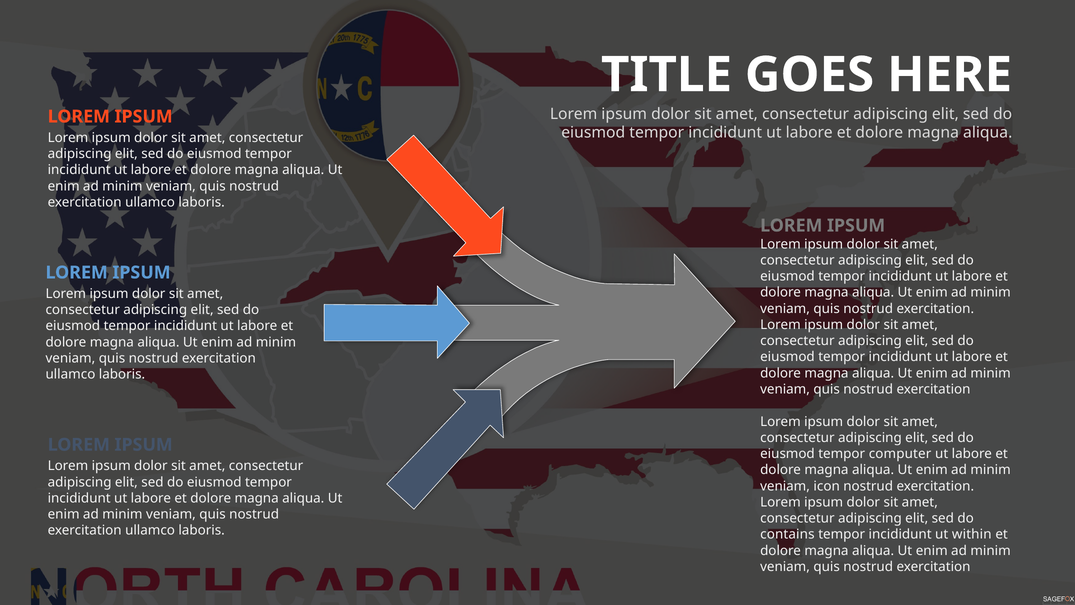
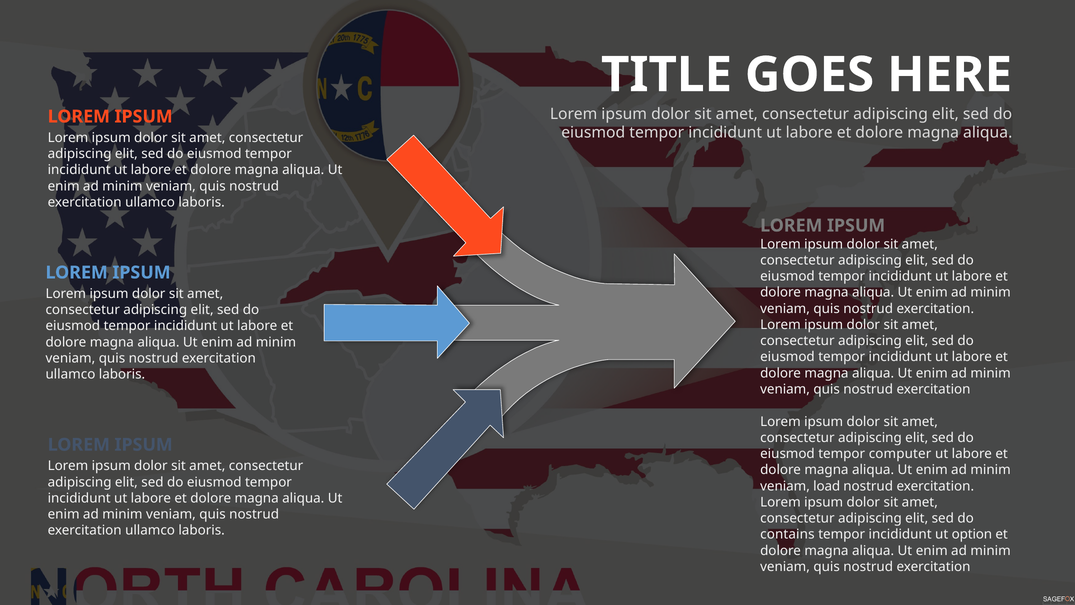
icon: icon -> load
within: within -> option
